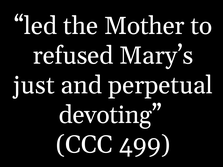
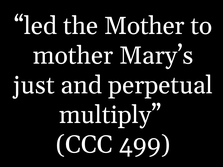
refused at (73, 56): refused -> mother
devoting: devoting -> multiply
